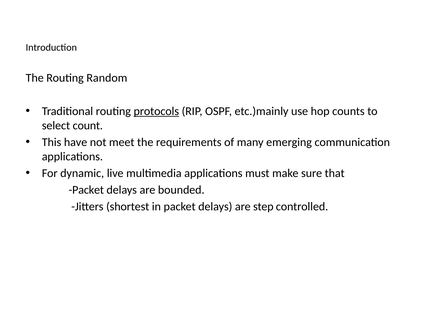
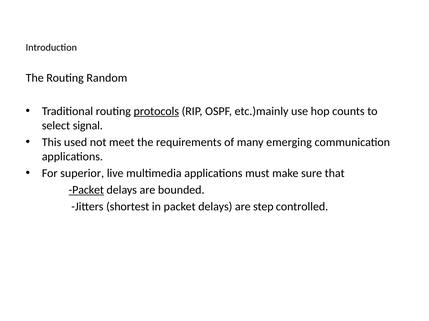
count: count -> signal
have: have -> used
dynamic: dynamic -> superior
Packet at (86, 190) underline: none -> present
